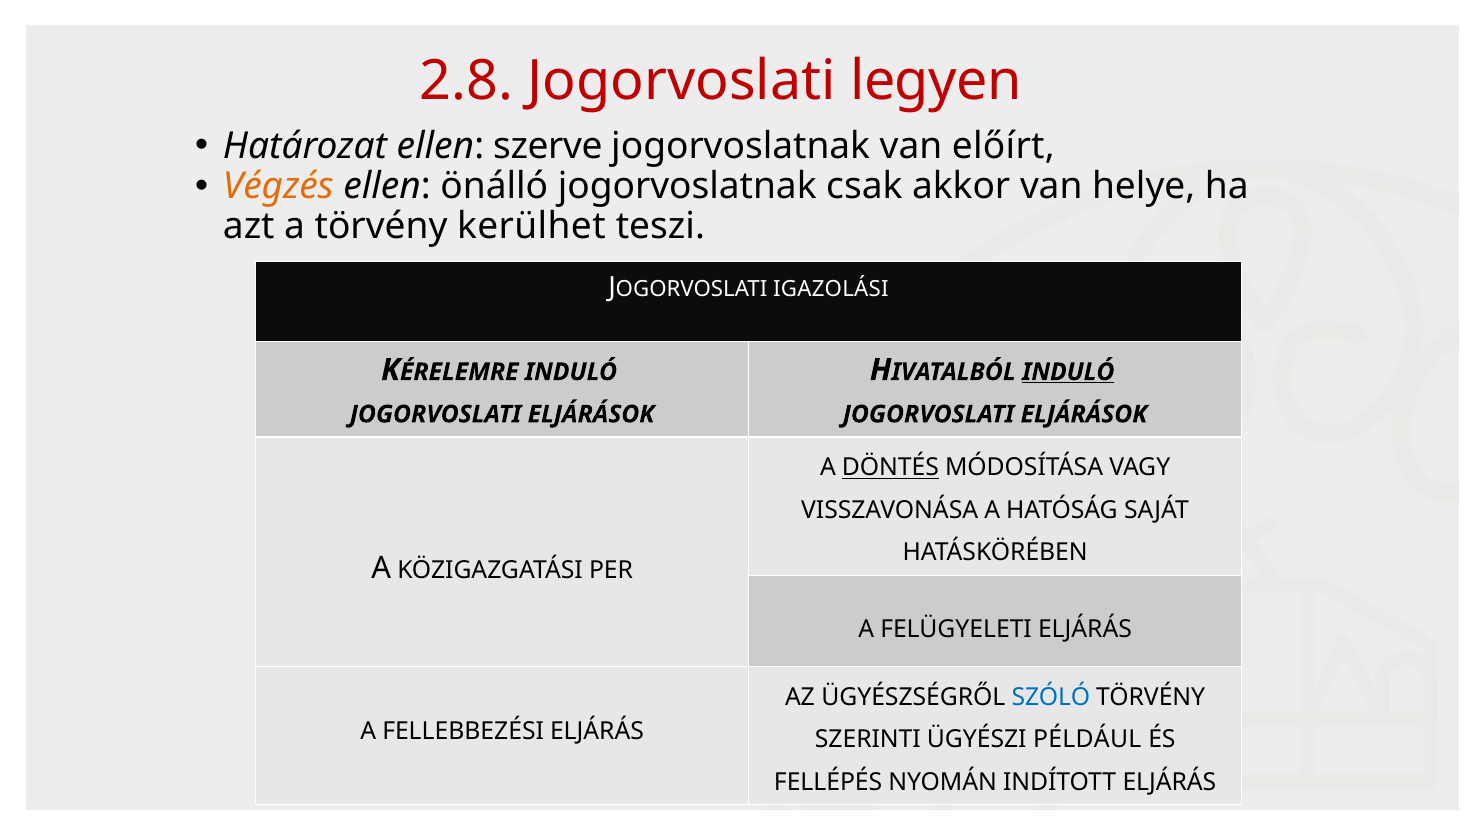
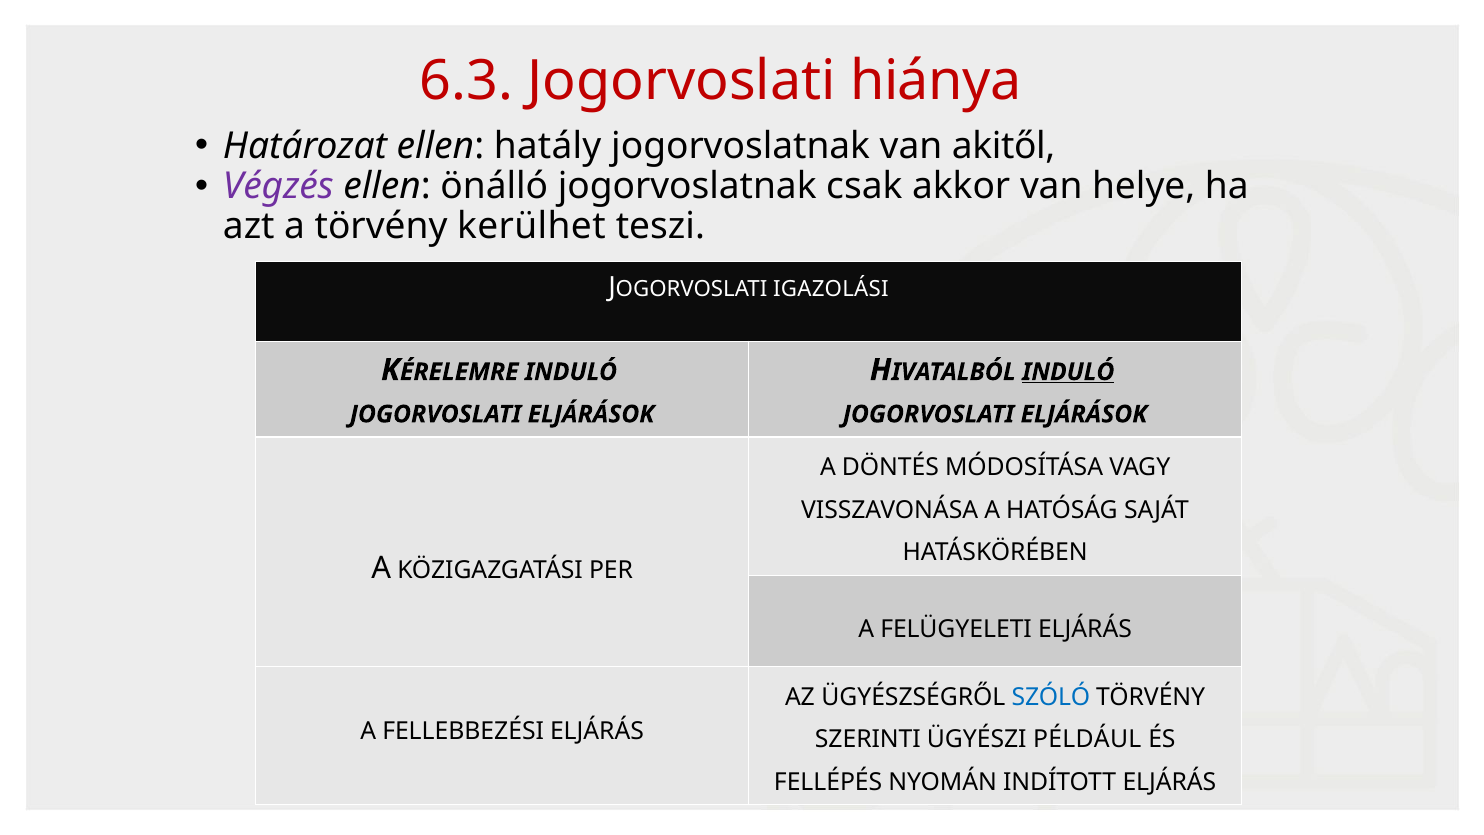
2.8: 2.8 -> 6.3
legyen: legyen -> hiánya
szerve: szerve -> hatály
előírt: előírt -> akitől
Végzés colour: orange -> purple
DÖNTÉS underline: present -> none
